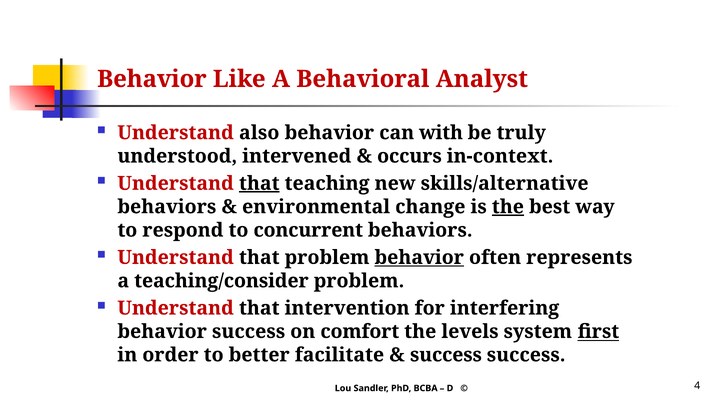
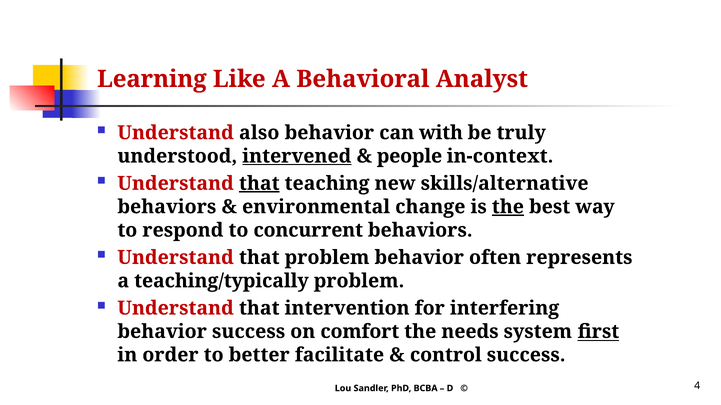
Behavior at (152, 79): Behavior -> Learning
intervened underline: none -> present
occurs: occurs -> people
behavior at (419, 258) underline: present -> none
teaching/consider: teaching/consider -> teaching/typically
levels: levels -> needs
success at (446, 355): success -> control
